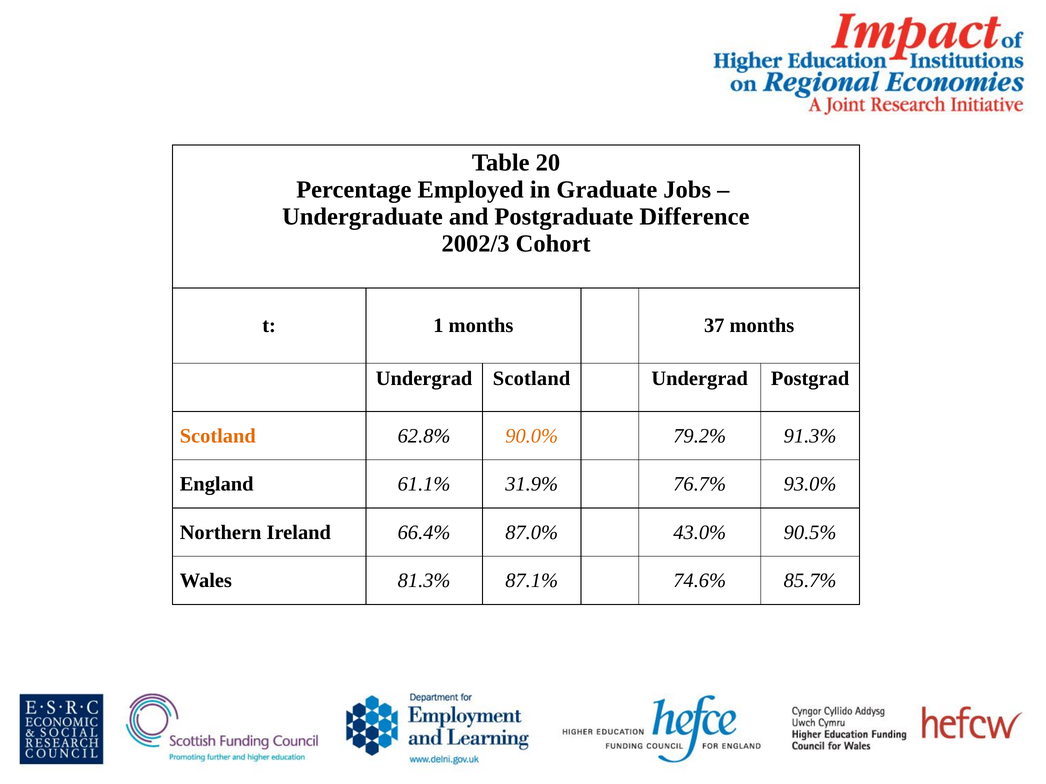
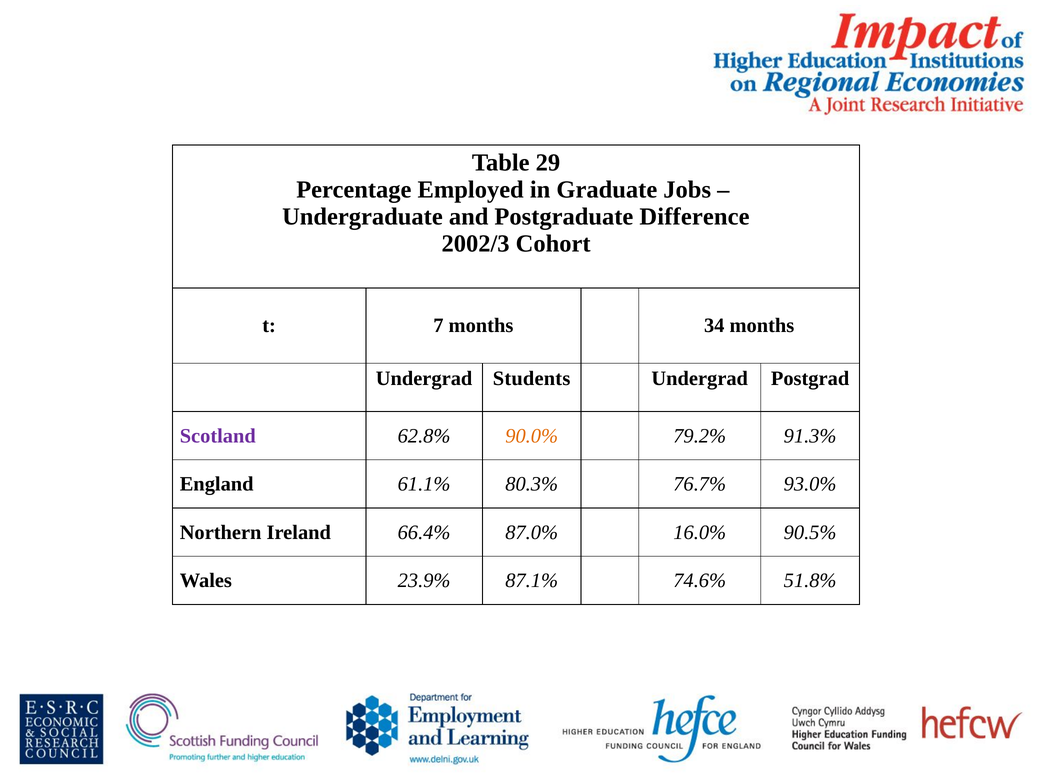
20: 20 -> 29
1: 1 -> 7
37: 37 -> 34
Undergrad Scotland: Scotland -> Students
Scotland at (218, 436) colour: orange -> purple
31.9%: 31.9% -> 80.3%
43.0%: 43.0% -> 16.0%
81.3%: 81.3% -> 23.9%
85.7%: 85.7% -> 51.8%
